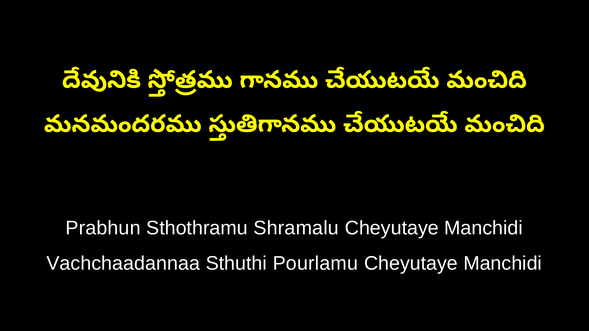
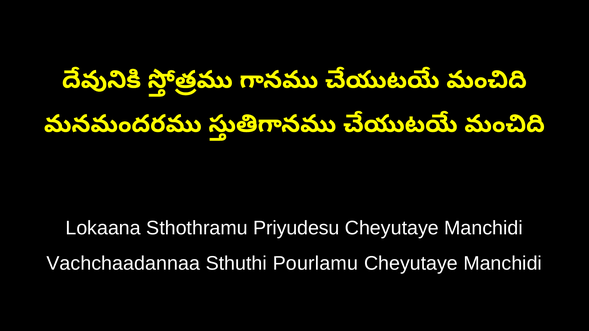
Prabhun: Prabhun -> Lokaana
Shramalu: Shramalu -> Priyudesu
